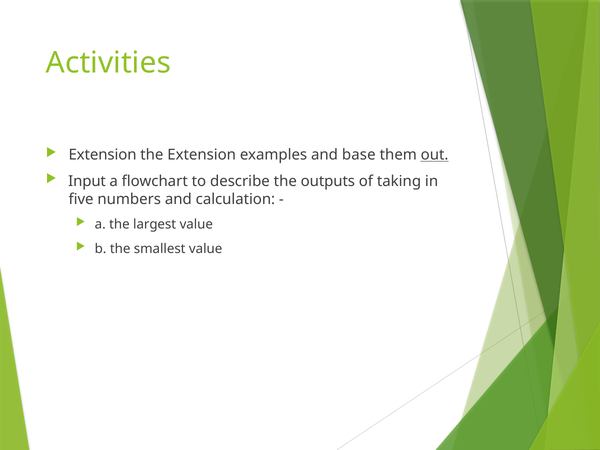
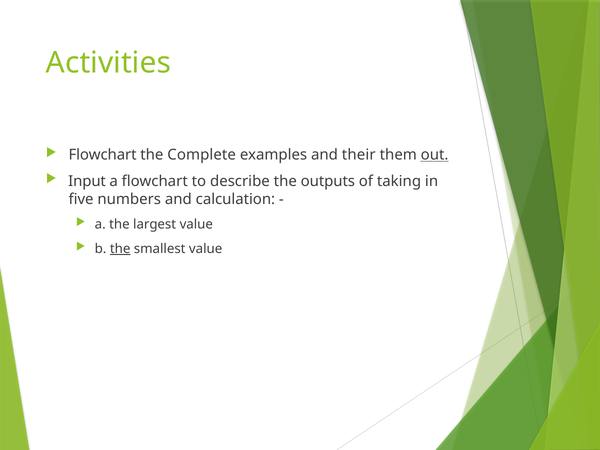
Extension at (103, 155): Extension -> Flowchart
the Extension: Extension -> Complete
base: base -> their
the at (120, 249) underline: none -> present
